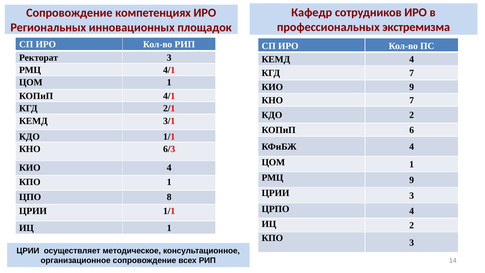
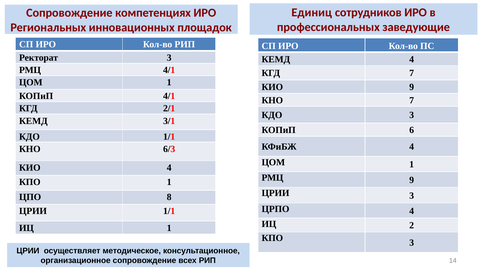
Кафедр: Кафедр -> Единиц
экстремизма: экстремизма -> заведующие
КДО 2: 2 -> 3
